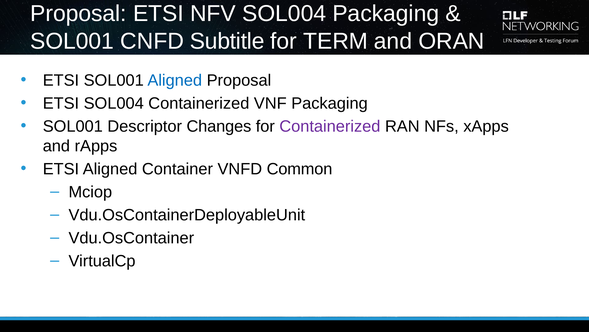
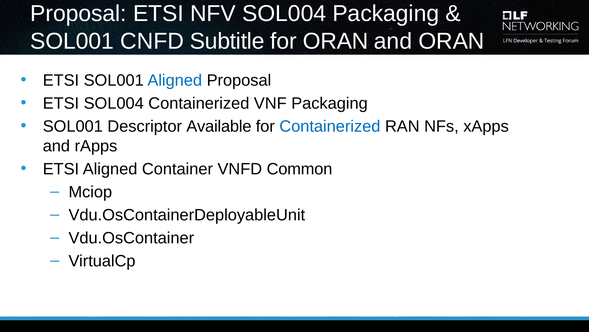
for TERM: TERM -> ORAN
Changes: Changes -> Available
Containerized at (330, 126) colour: purple -> blue
